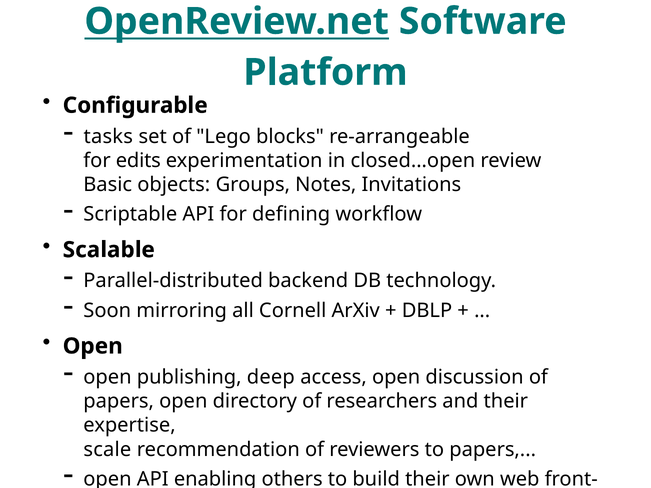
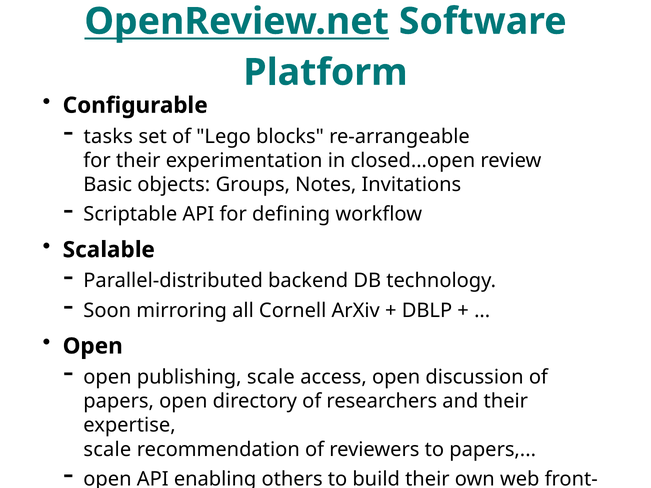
for edits: edits -> their
publishing deep: deep -> scale
